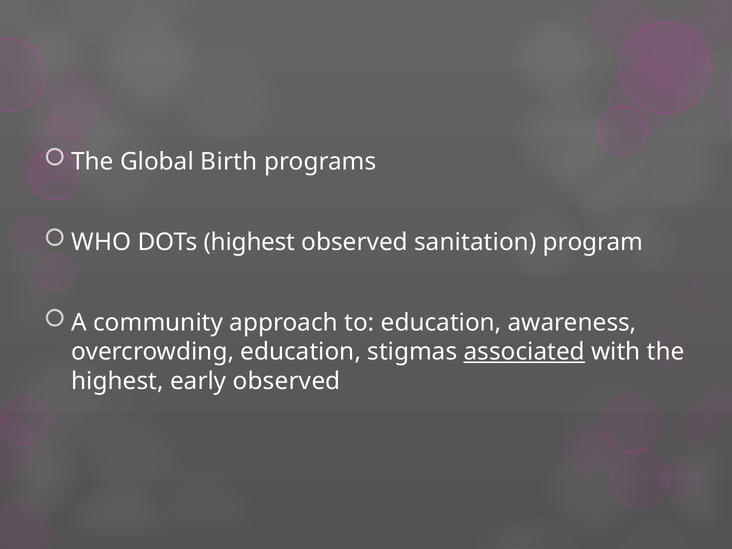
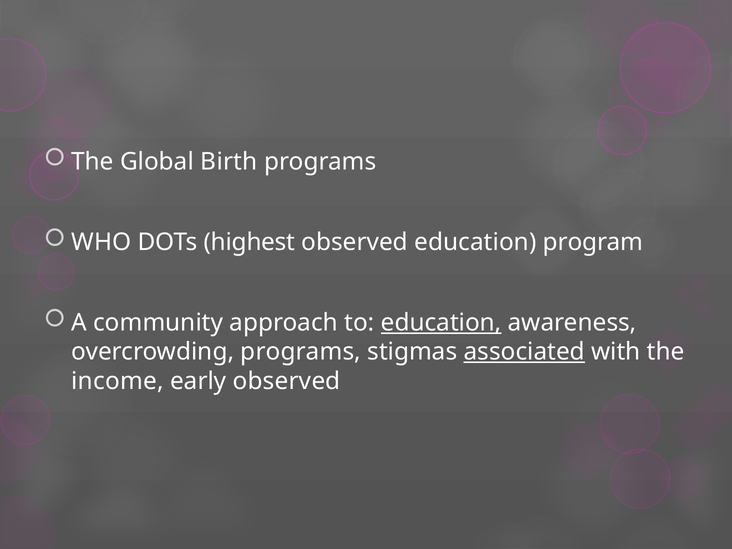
observed sanitation: sanitation -> education
education at (441, 323) underline: none -> present
overcrowding education: education -> programs
highest at (118, 381): highest -> income
